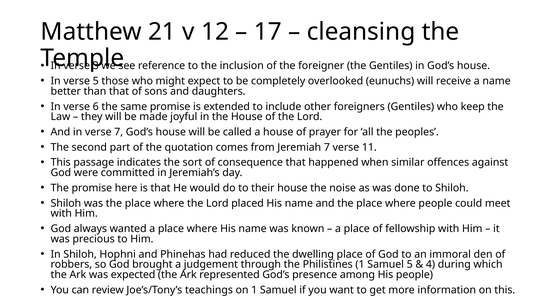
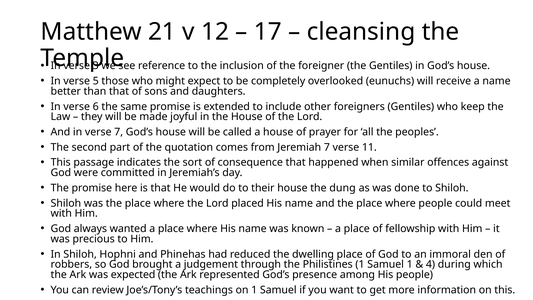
noise: noise -> dung
Samuel 5: 5 -> 1
